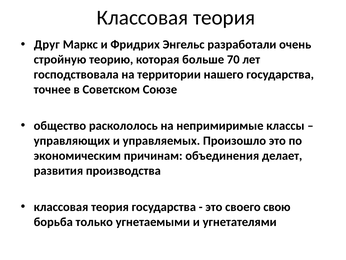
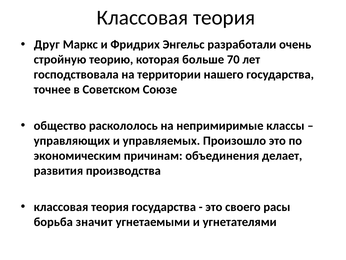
свою: свою -> расы
только: только -> значит
